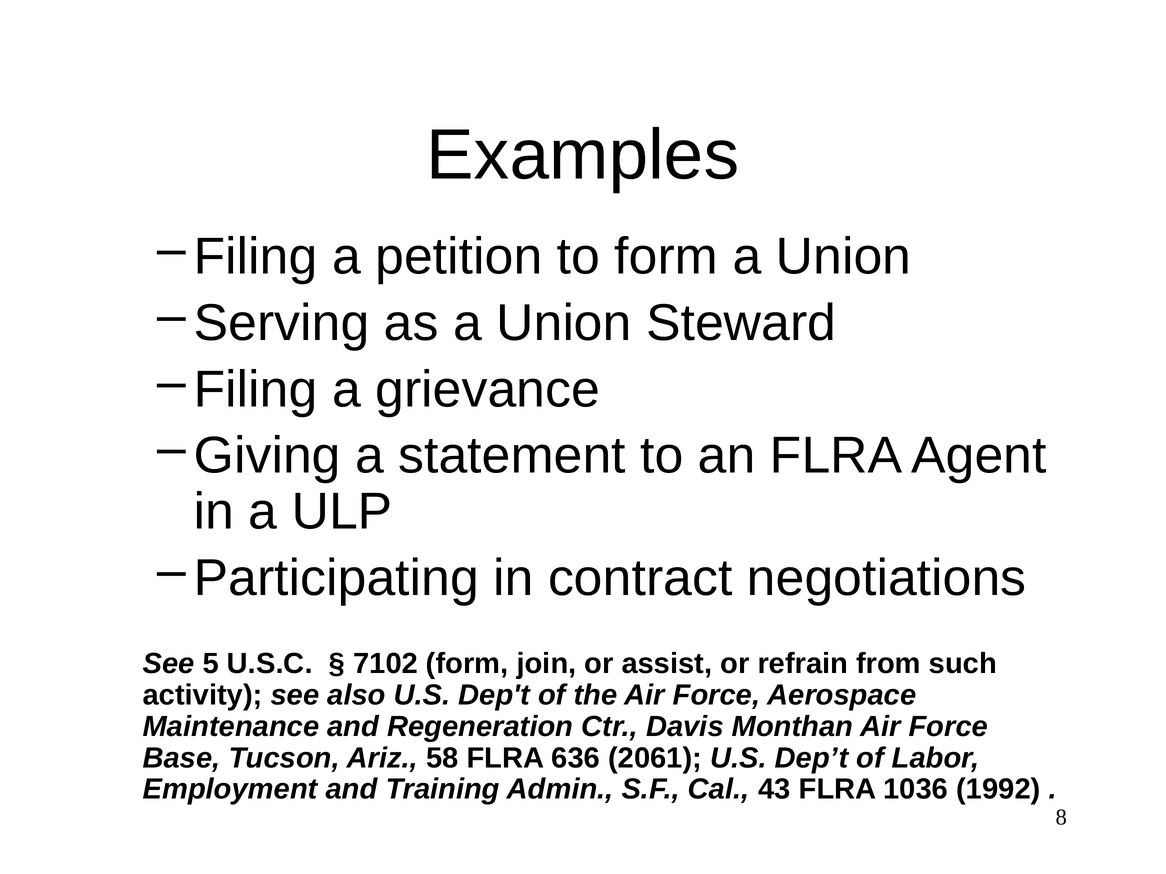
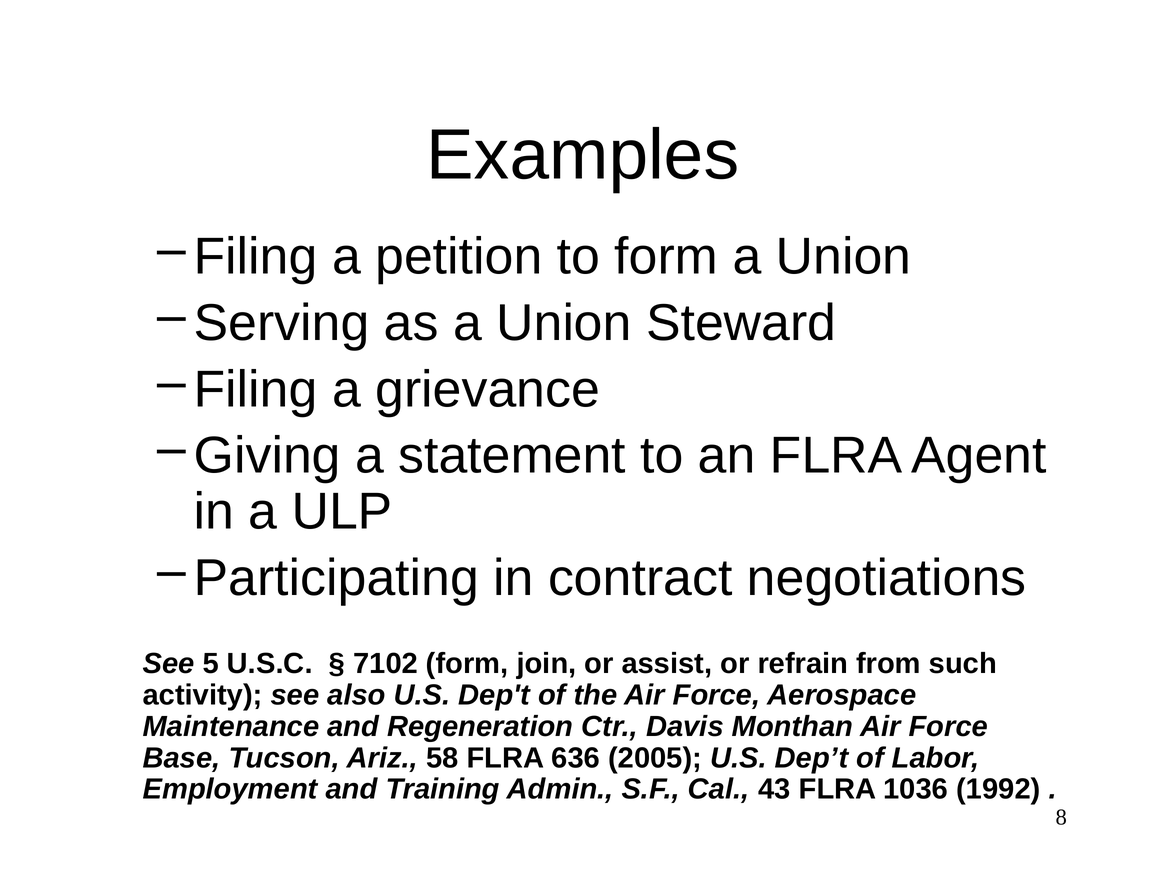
2061: 2061 -> 2005
